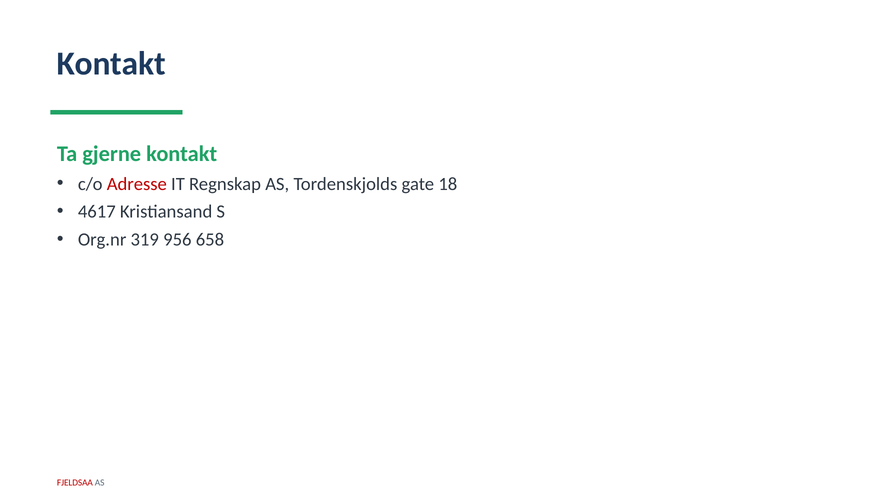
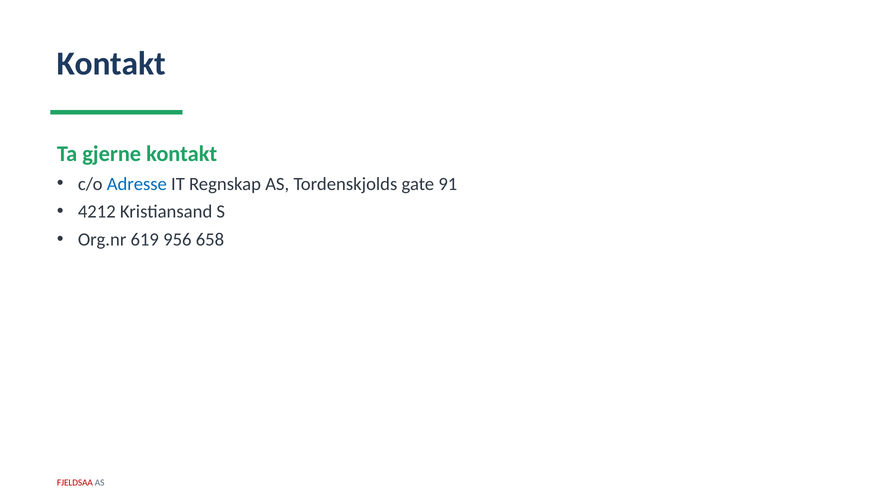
Adresse colour: red -> blue
18: 18 -> 91
4617: 4617 -> 4212
319: 319 -> 619
